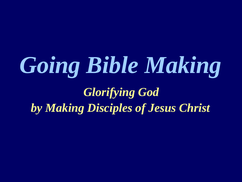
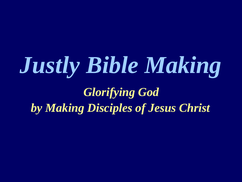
Going: Going -> Justly
